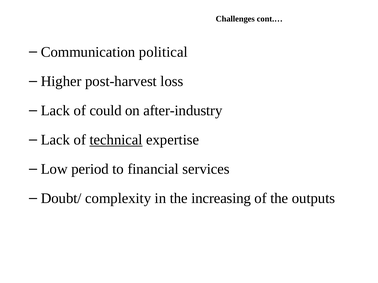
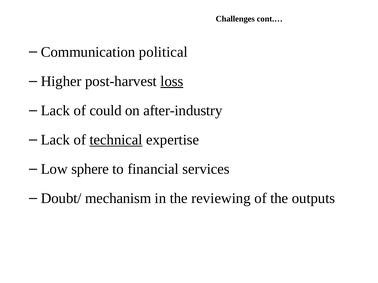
loss underline: none -> present
period: period -> sphere
complexity: complexity -> mechanism
increasing: increasing -> reviewing
